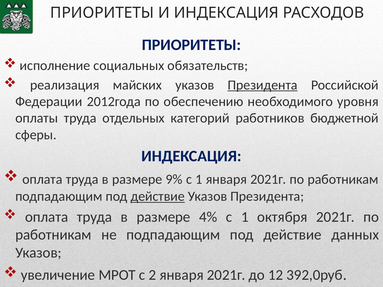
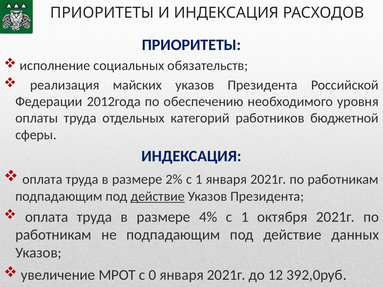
Президента at (263, 85) underline: present -> none
9%: 9% -> 2%
2: 2 -> 0
